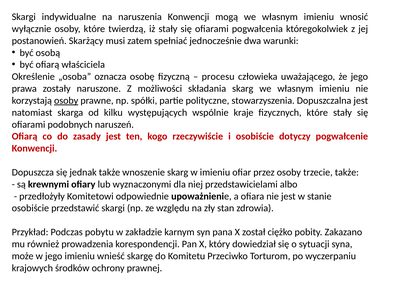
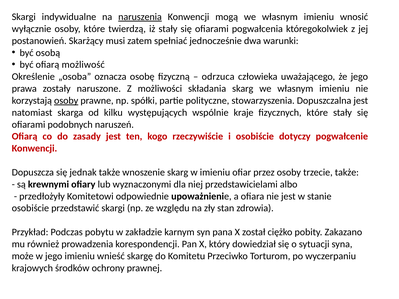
naruszenia underline: none -> present
właściciela: właściciela -> możliwość
procesu: procesu -> odrzuca
